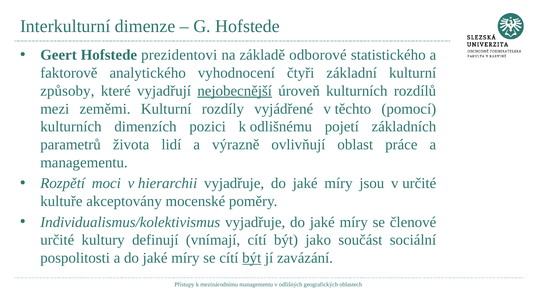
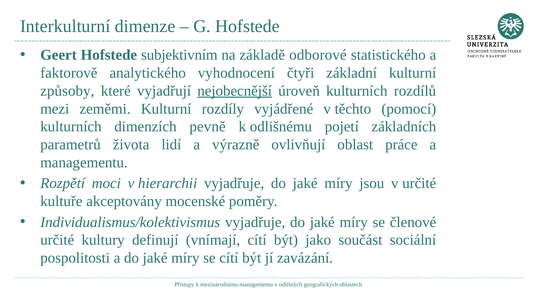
prezidentovi: prezidentovi -> subjektivním
pozici: pozici -> pevně
být at (252, 258) underline: present -> none
